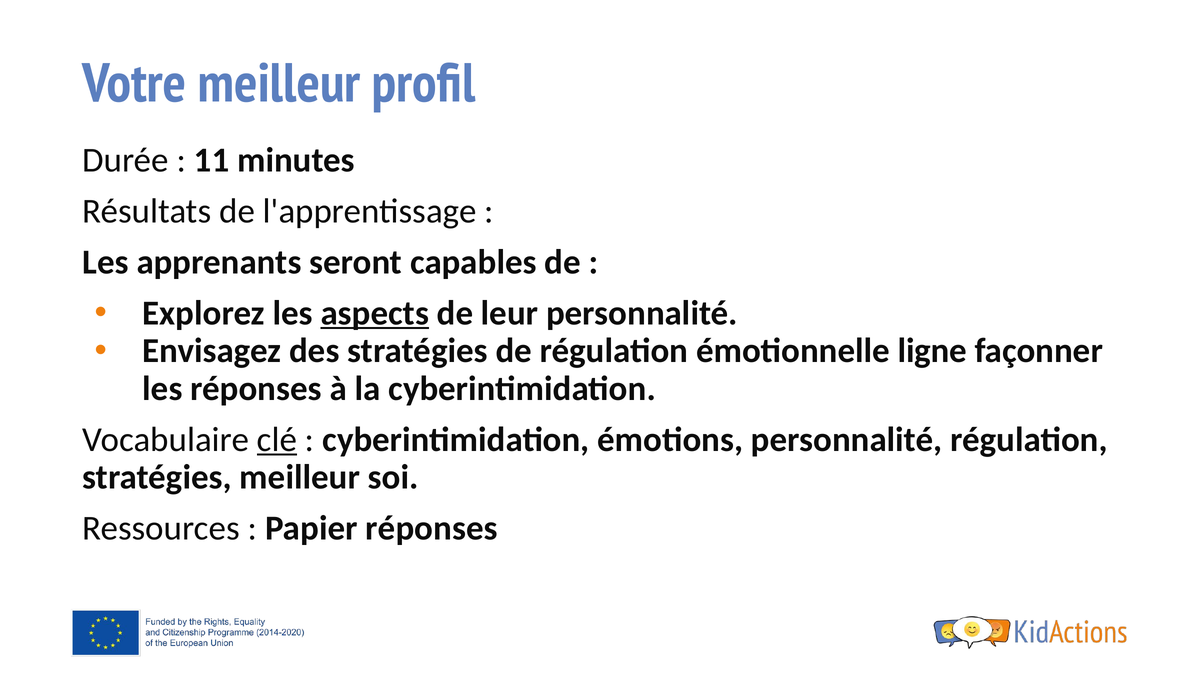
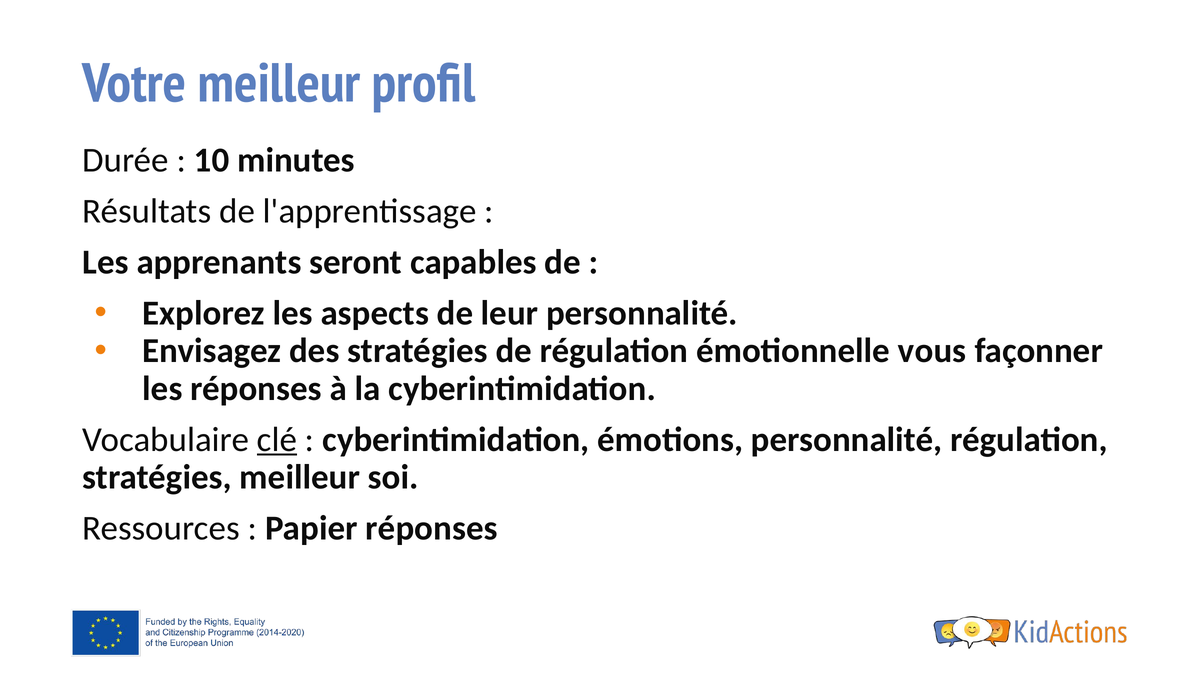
11: 11 -> 10
aspects underline: present -> none
ligne: ligne -> vous
